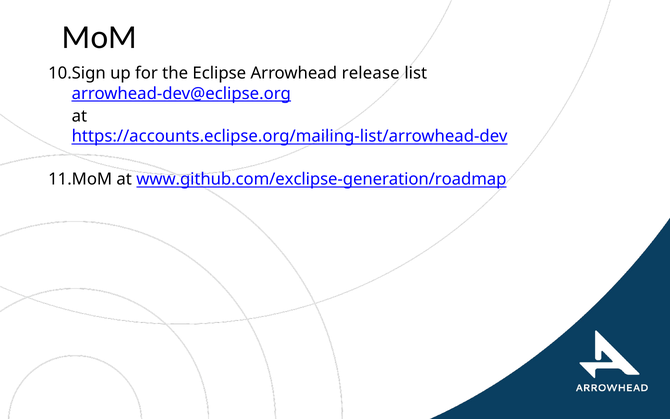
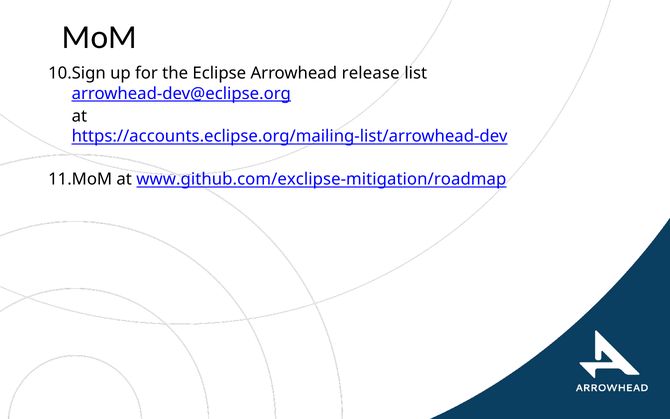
www.github.com/exclipse-generation/roadmap: www.github.com/exclipse-generation/roadmap -> www.github.com/exclipse-mitigation/roadmap
